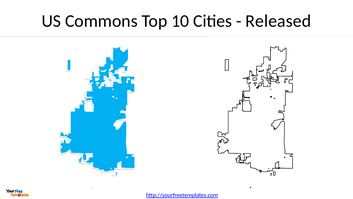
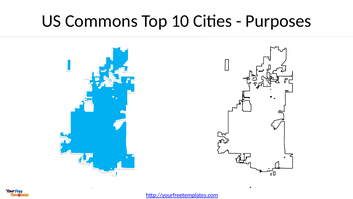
Released: Released -> Purposes
